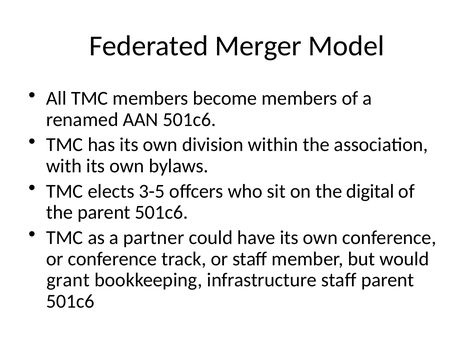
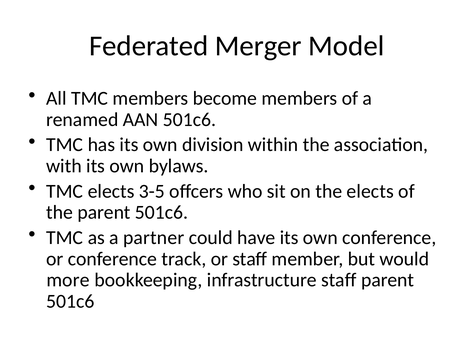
the digital: digital -> elects
grant: grant -> more
